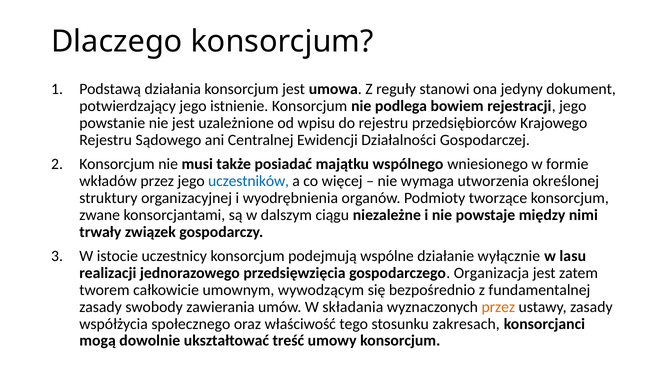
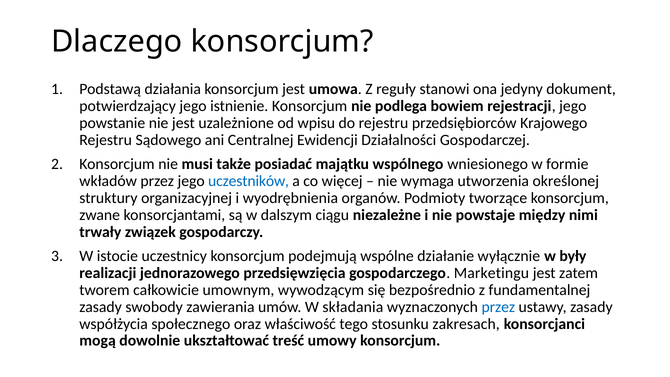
lasu: lasu -> były
Organizacja: Organizacja -> Marketingu
przez at (498, 307) colour: orange -> blue
